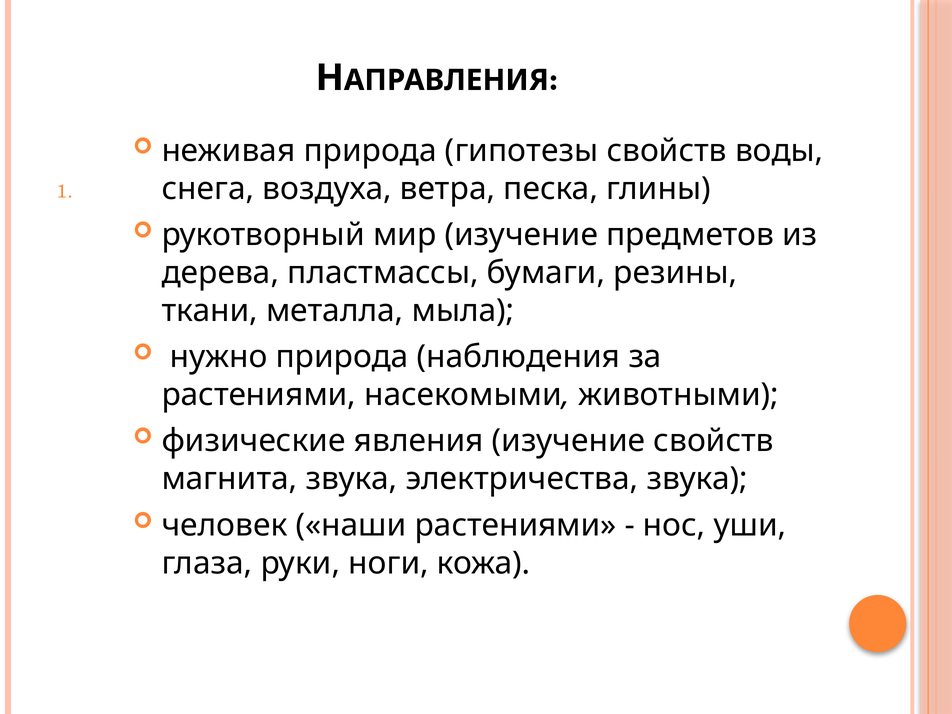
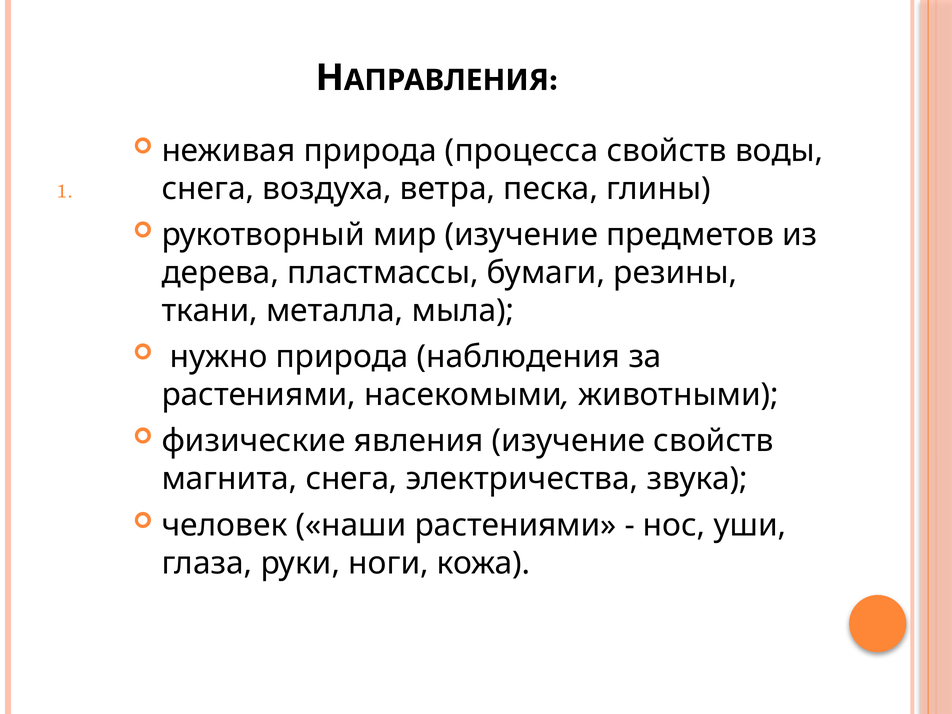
гипотезы: гипотезы -> процесса
магнита звука: звука -> снега
